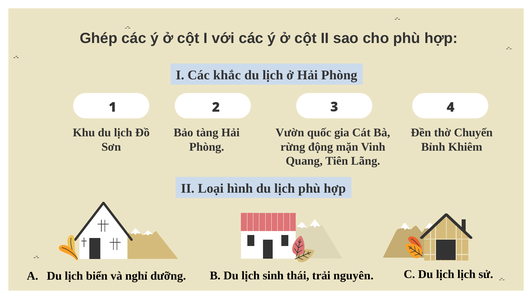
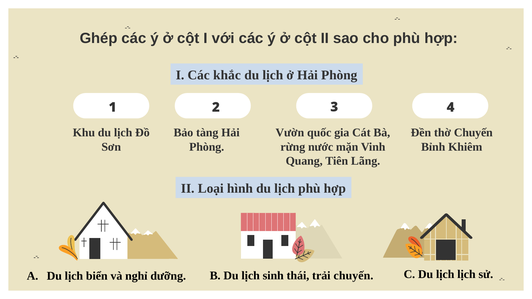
động: động -> nước
trải nguyên: nguyên -> chuyến
